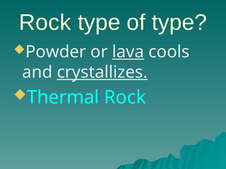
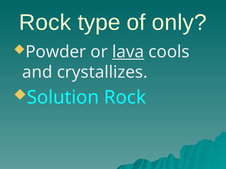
of type: type -> only
crystallizes underline: present -> none
Thermal: Thermal -> Solution
